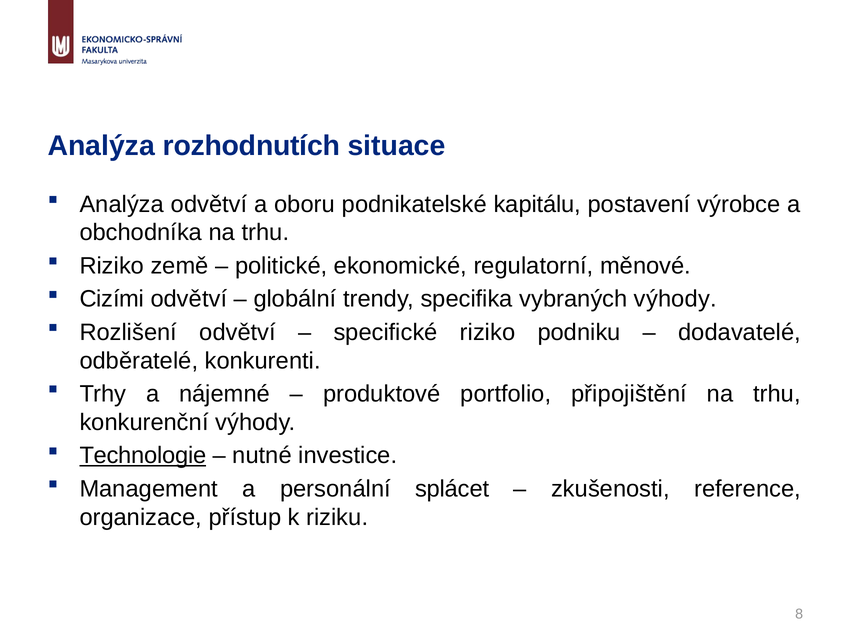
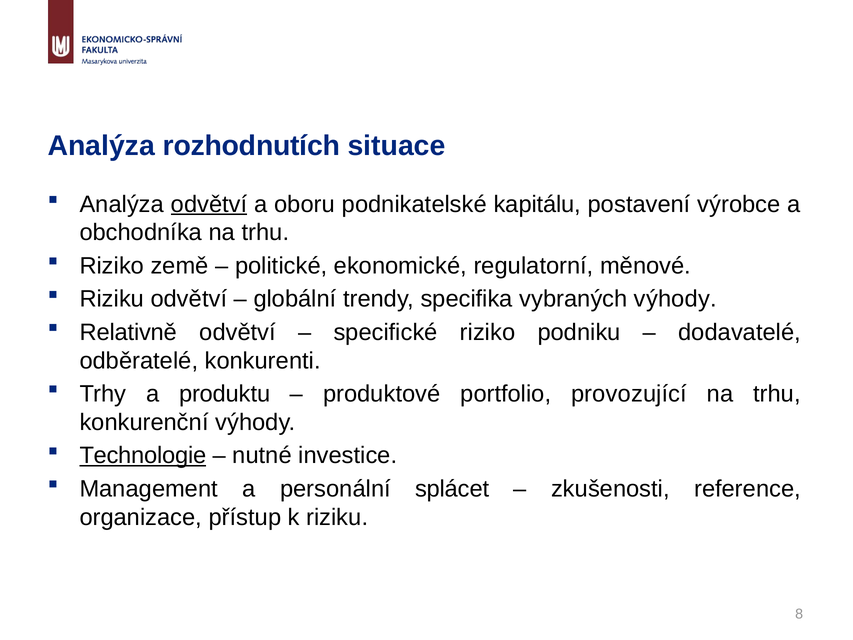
odvětví at (209, 204) underline: none -> present
Cizími at (112, 299): Cizími -> Riziku
Rozlišení: Rozlišení -> Relativně
nájemné: nájemné -> produktu
připojištění: připojištění -> provozující
